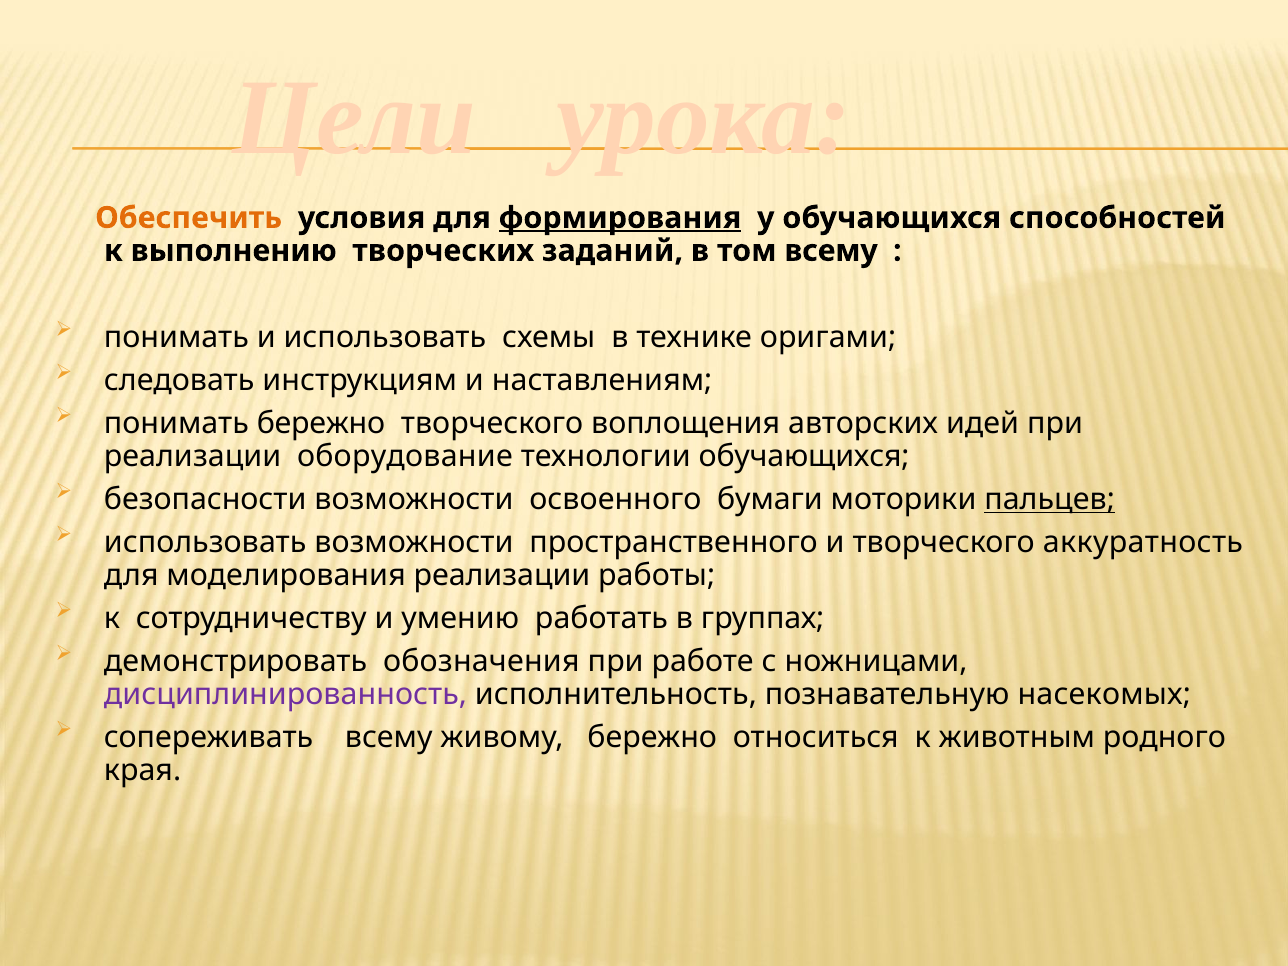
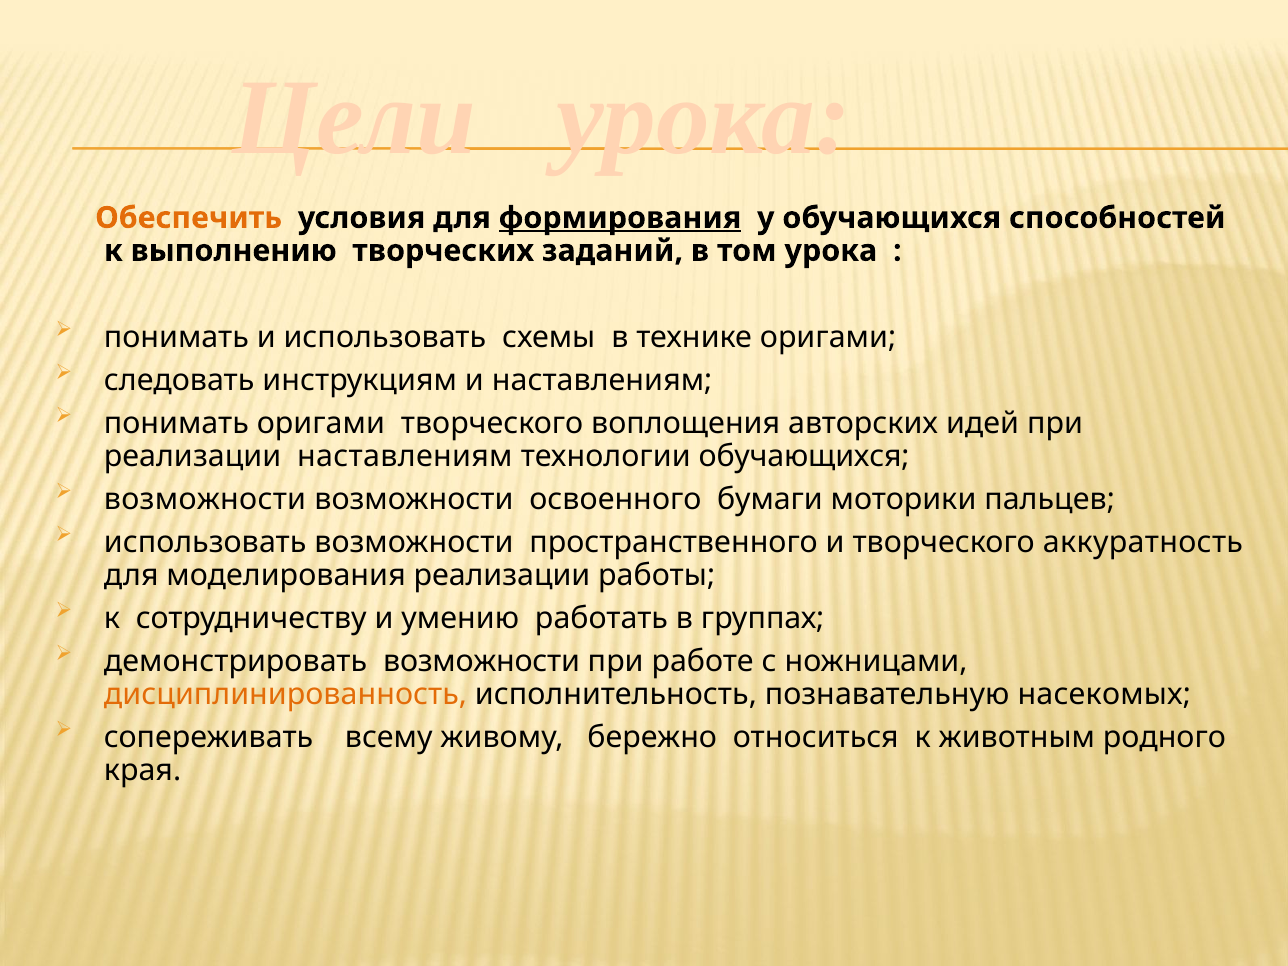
том всему: всему -> урока
понимать бережно: бережно -> оригами
реализации оборудование: оборудование -> наставлениям
безопасности at (205, 499): безопасности -> возможности
пальцев underline: present -> none
демонстрировать обозначения: обозначения -> возможности
дисциплинированность colour: purple -> orange
